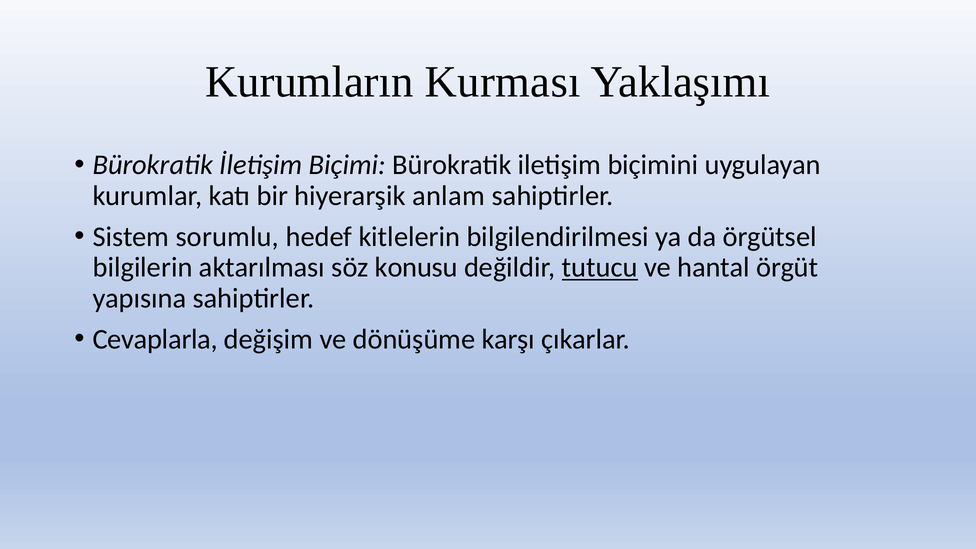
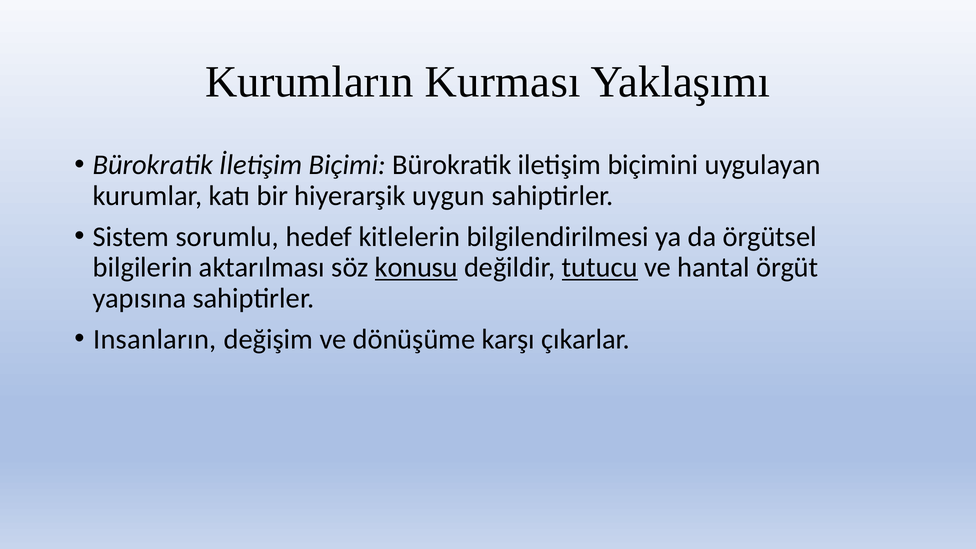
anlam: anlam -> uygun
konusu underline: none -> present
Cevaplarla: Cevaplarla -> Insanların
